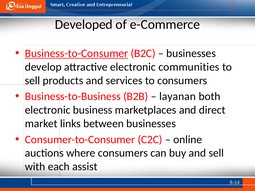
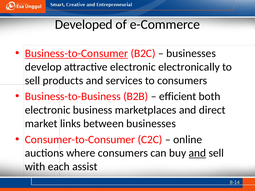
communities: communities -> electronically
layanan: layanan -> efficient
and at (197, 153) underline: none -> present
